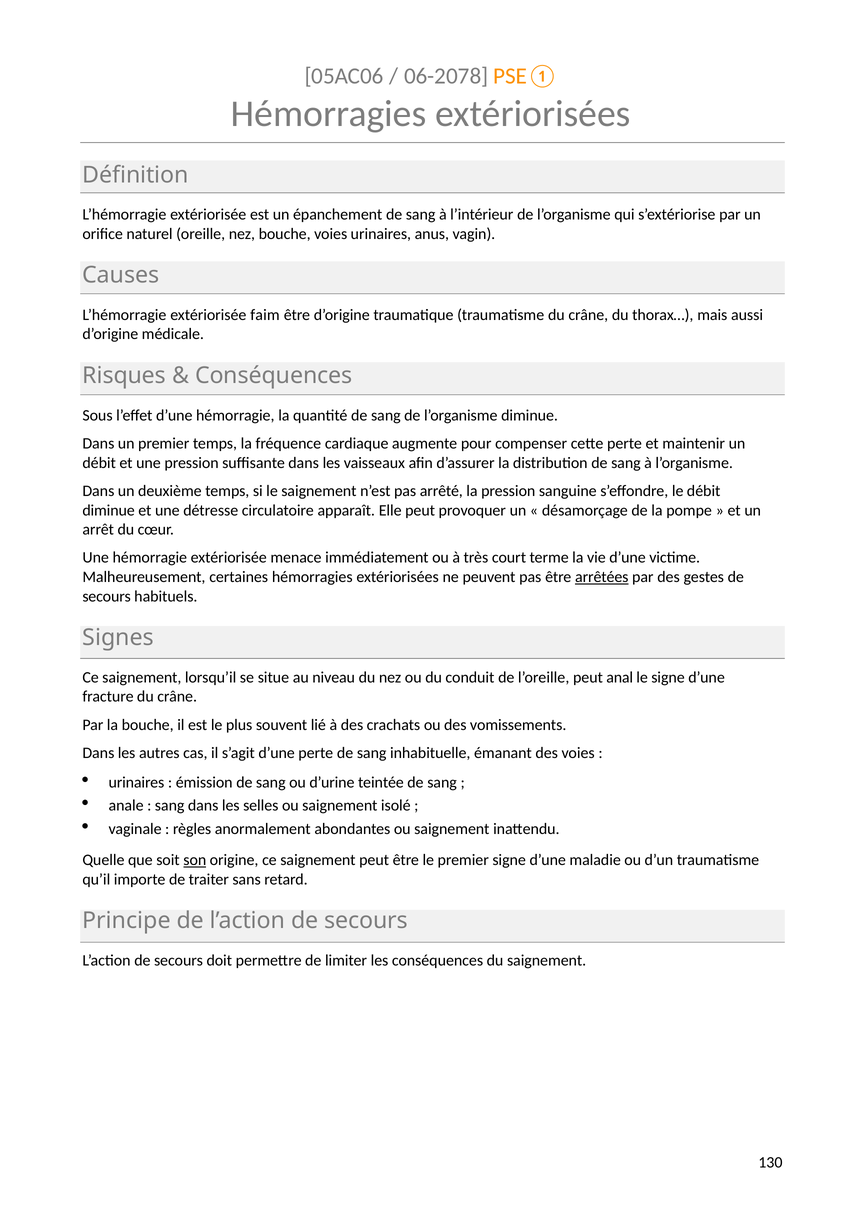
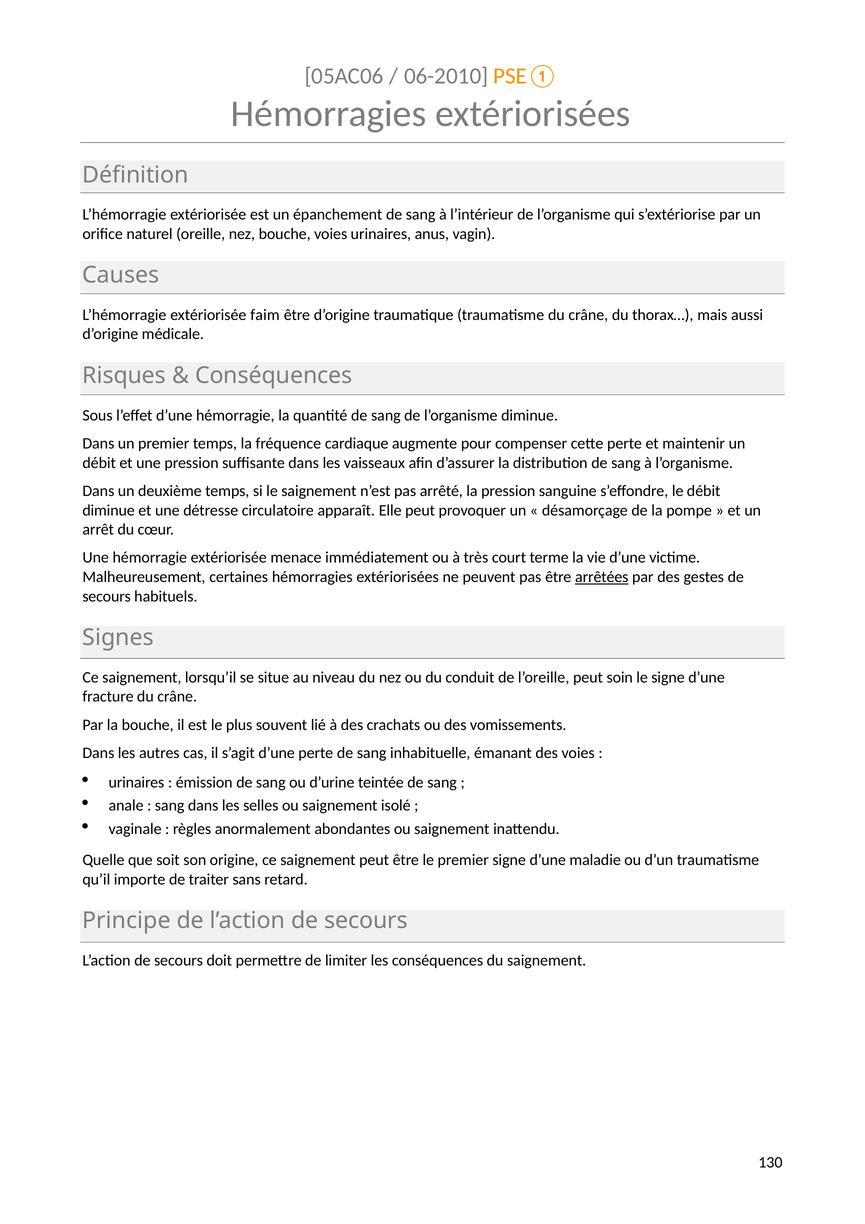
06-2078: 06-2078 -> 06-2010
anal: anal -> soin
son underline: present -> none
